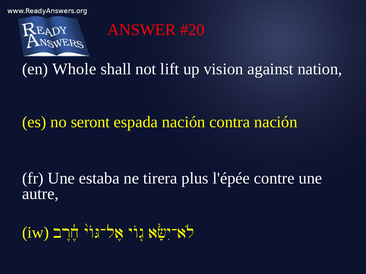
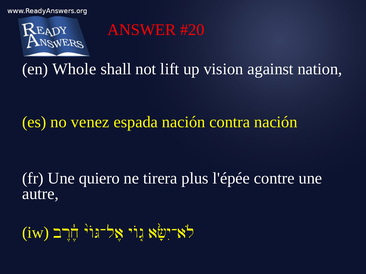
seront: seront -> venez
estaba: estaba -> quiero
